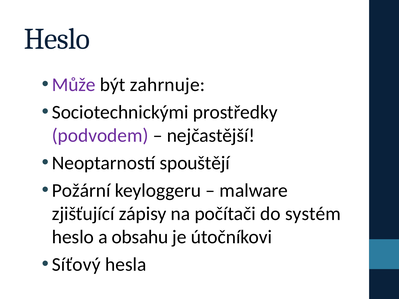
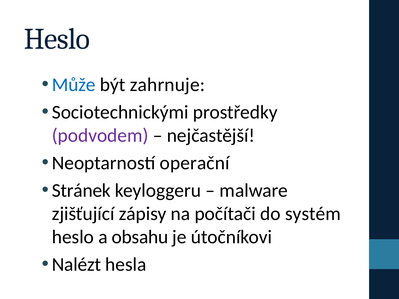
Může colour: purple -> blue
spouštějí: spouštějí -> operační
Požární: Požární -> Stránek
Síťový: Síťový -> Nalézt
